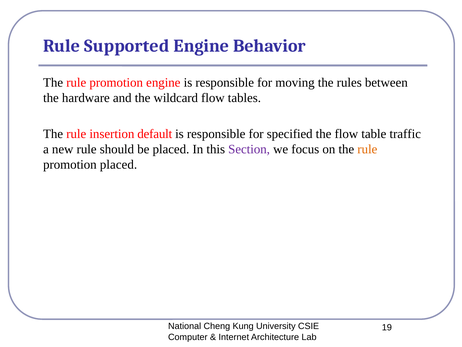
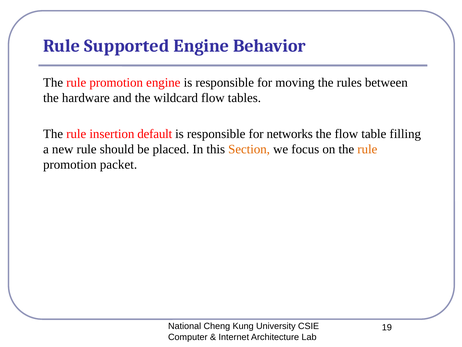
specified: specified -> networks
traffic: traffic -> filling
Section colour: purple -> orange
promotion placed: placed -> packet
